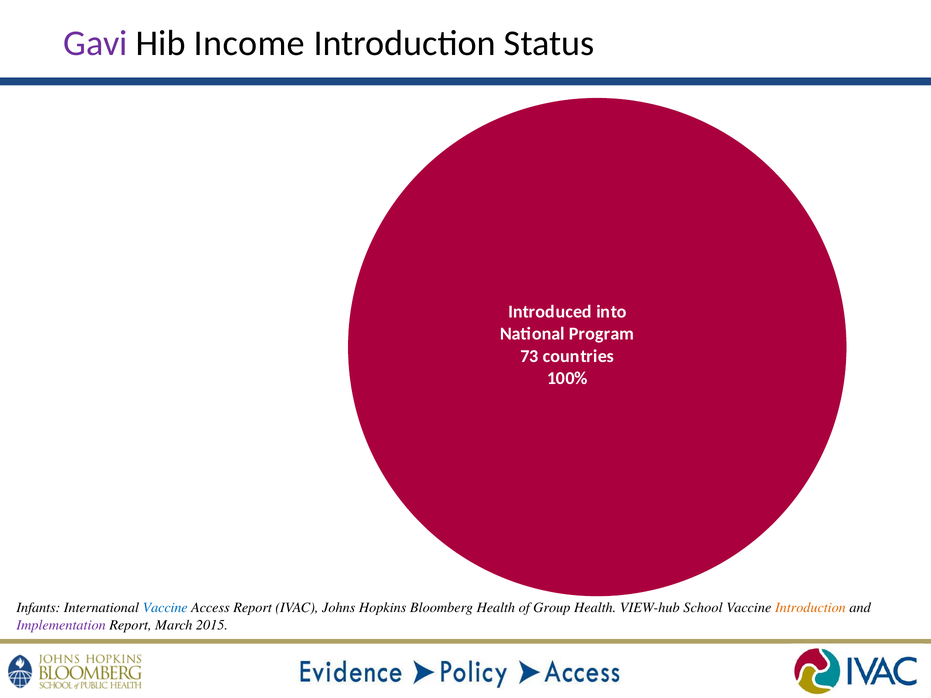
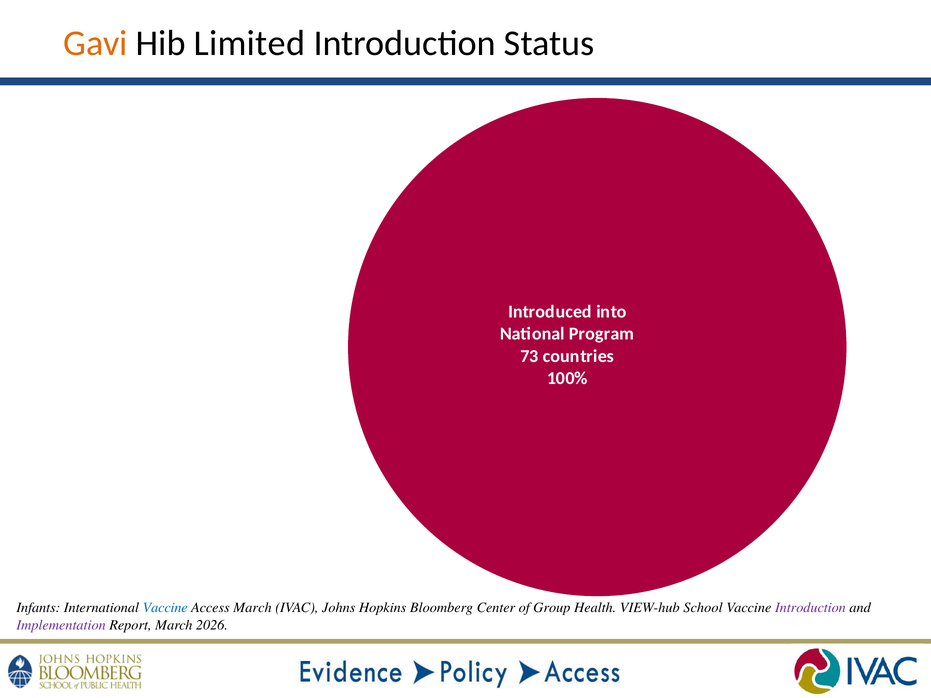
Gavi colour: purple -> orange
Income: Income -> Limited
Access Report: Report -> March
Bloomberg Health: Health -> Center
Introduction at (810, 608) colour: orange -> purple
2015: 2015 -> 2026
